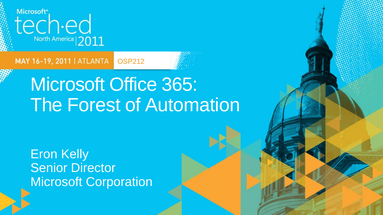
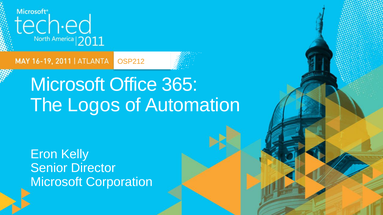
Forest: Forest -> Logos
